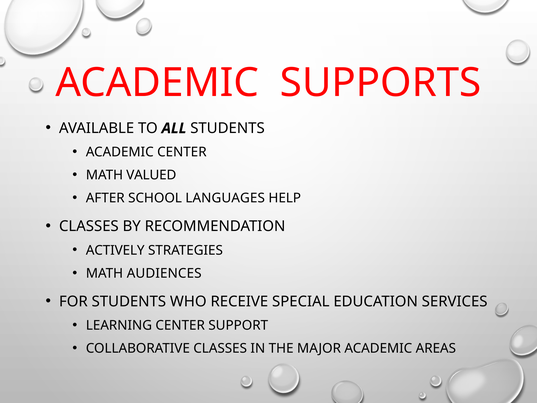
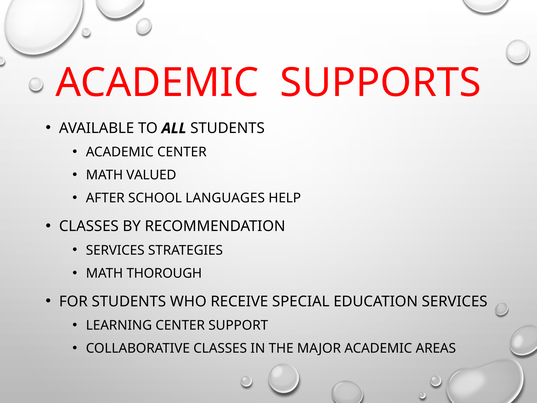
ACTIVELY at (115, 250): ACTIVELY -> SERVICES
AUDIENCES: AUDIENCES -> THOROUGH
